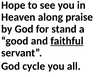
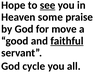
see underline: none -> present
along: along -> some
stand: stand -> move
